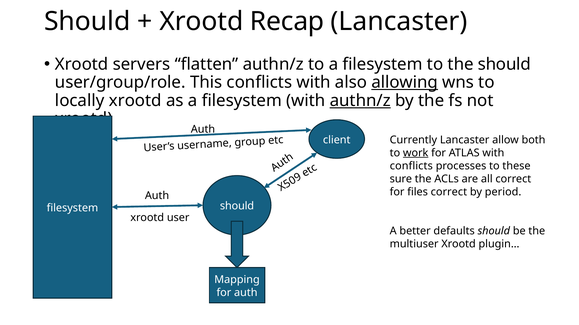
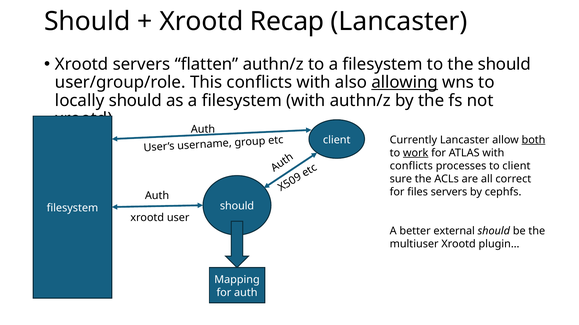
locally xrootd: xrootd -> should
authn/z at (360, 101) underline: present -> none
both underline: none -> present
to these: these -> client
files correct: correct -> servers
period: period -> cephfs
defaults: defaults -> external
